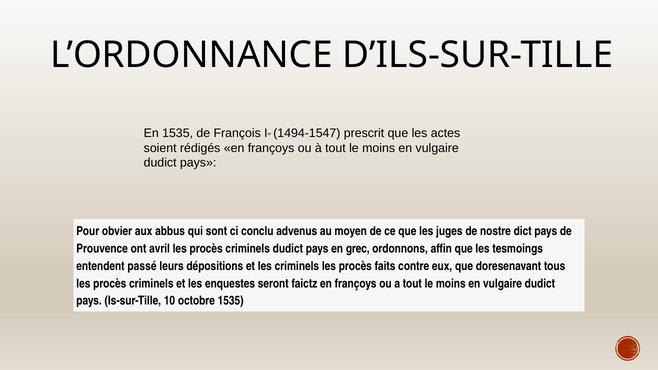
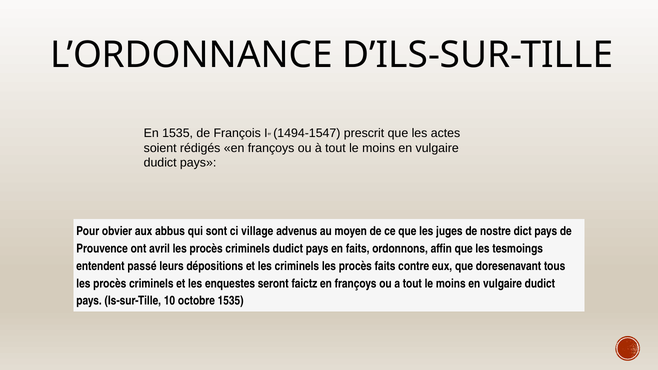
conclu: conclu -> village
en grec: grec -> faits
